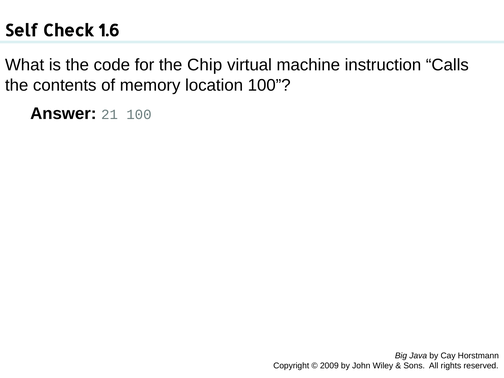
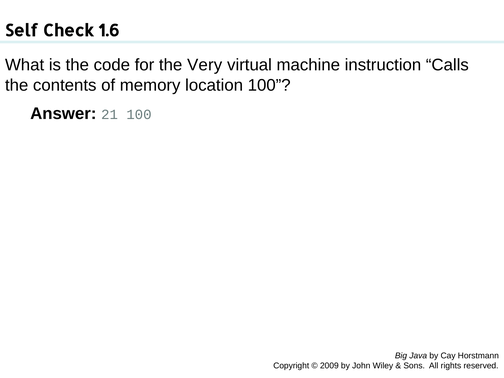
Chip: Chip -> Very
